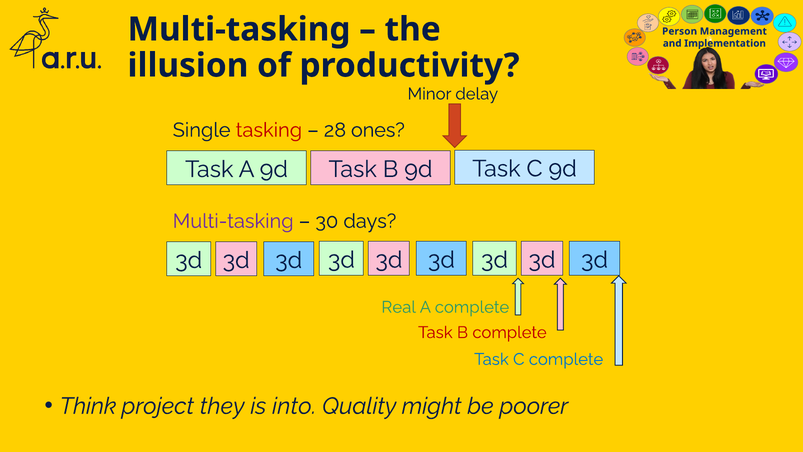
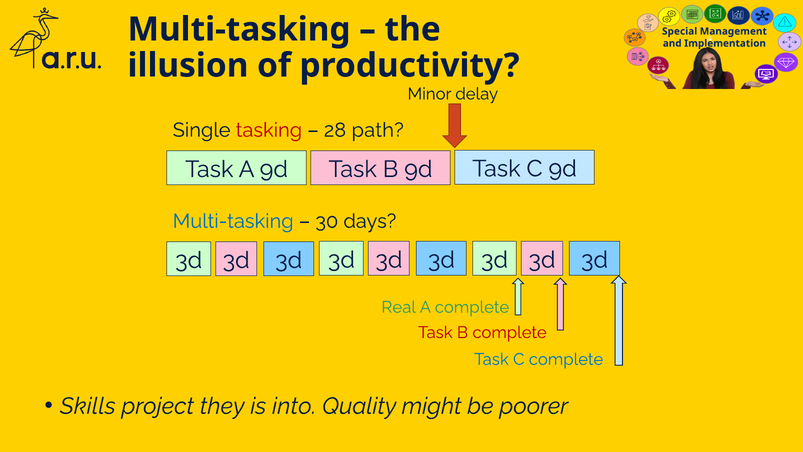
Person: Person -> Special
ones: ones -> path
Multi-tasking at (233, 221) colour: purple -> blue
Think: Think -> Skills
